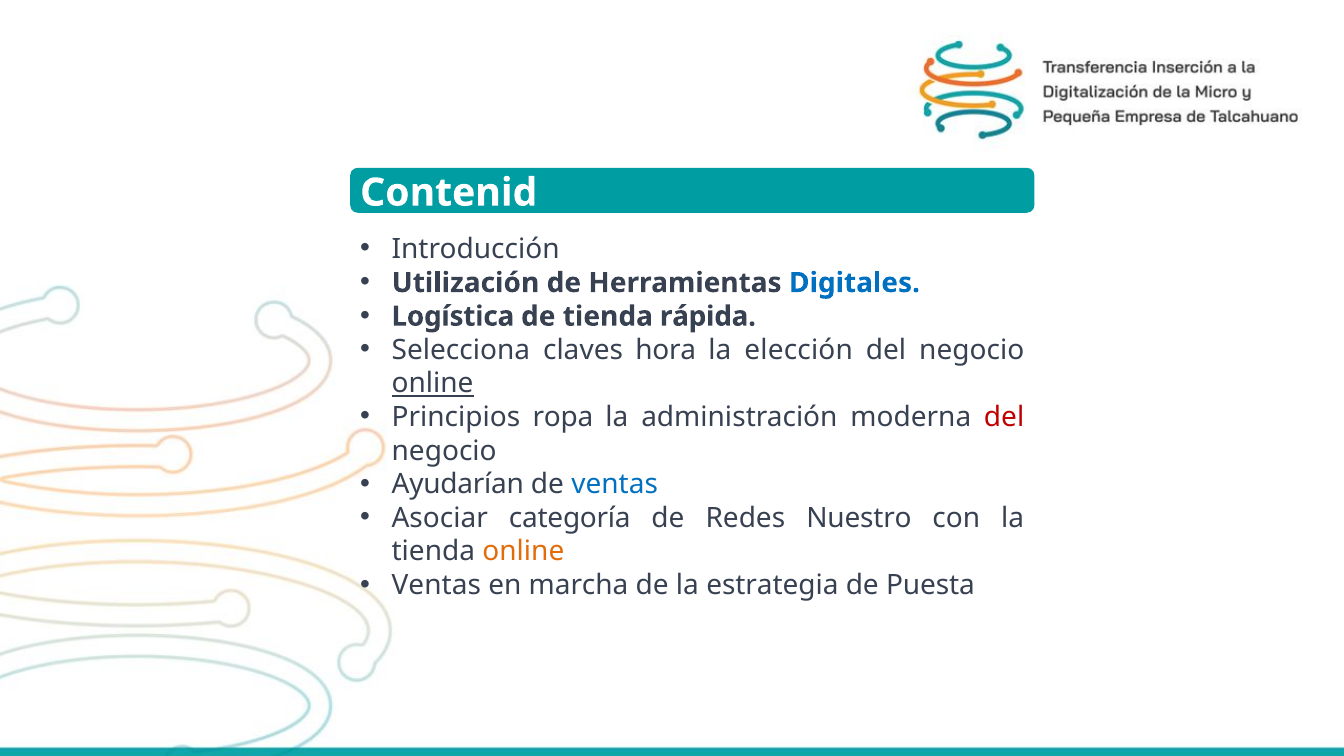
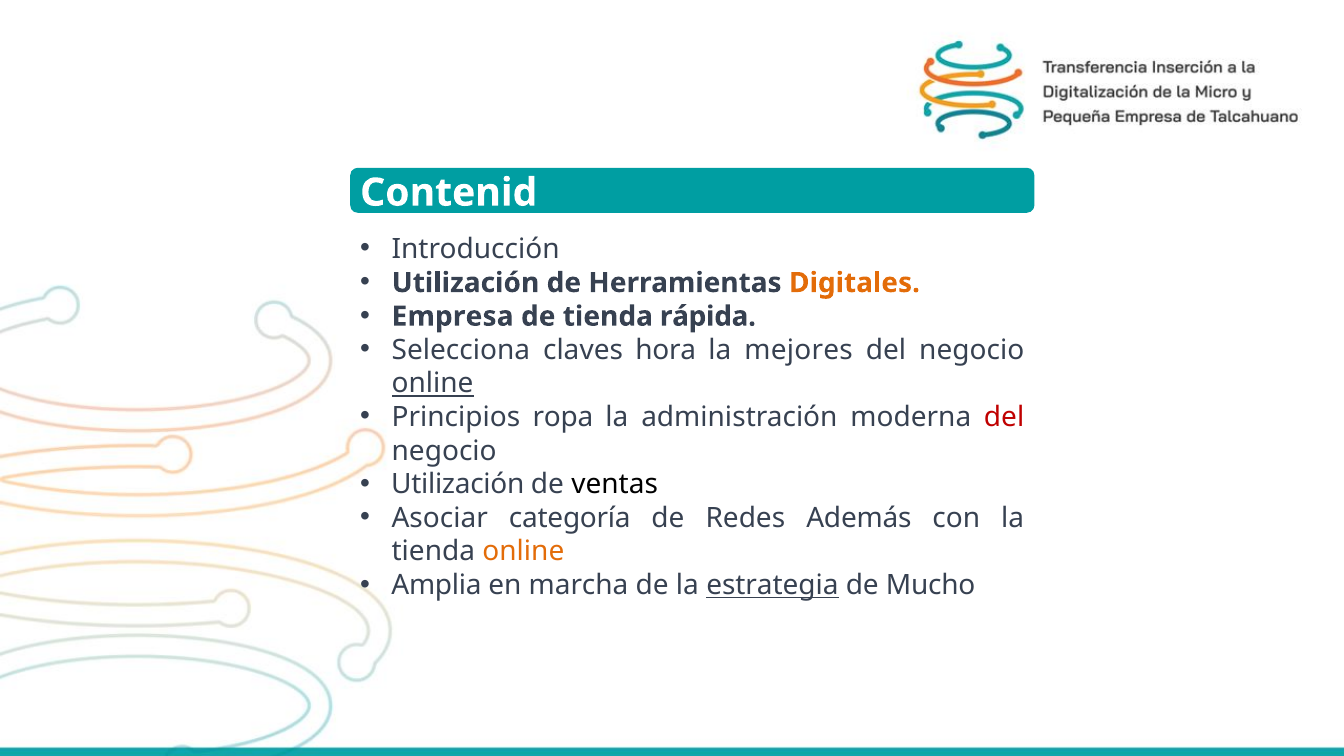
Digitales colour: blue -> orange
Logística: Logística -> Empresa
elección: elección -> mejores
Ayudarían at (458, 485): Ayudarían -> Utilización
ventas at (615, 485) colour: blue -> black
Nuestro: Nuestro -> Además
Ventas at (436, 585): Ventas -> Amplia
estrategia underline: none -> present
Puesta: Puesta -> Mucho
